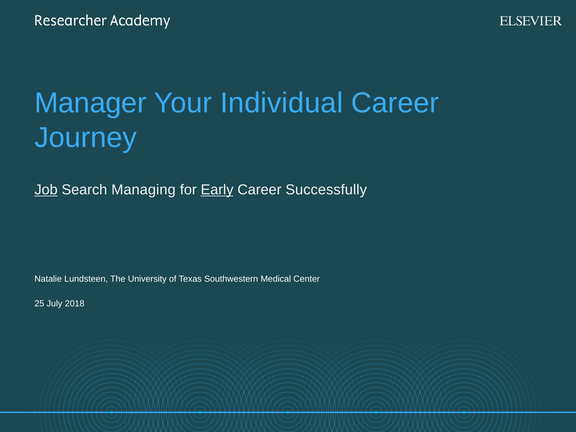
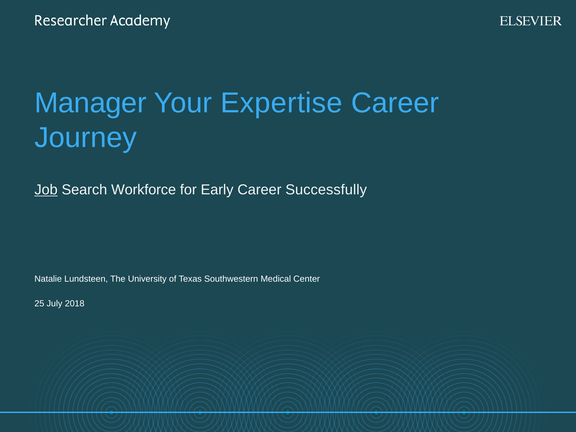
Individual: Individual -> Expertise
Managing: Managing -> Workforce
Early underline: present -> none
